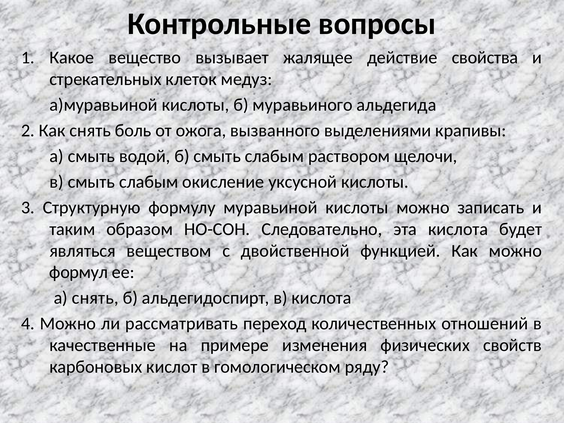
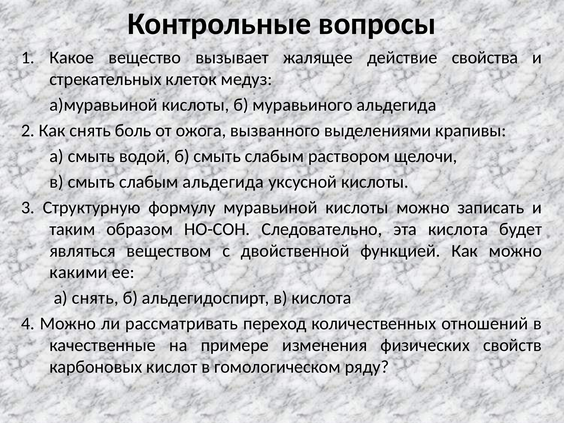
слабым окисление: окисление -> альдегида
формул: формул -> какими
